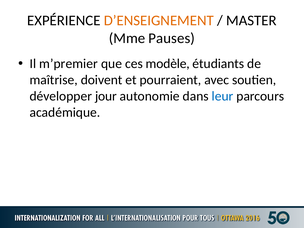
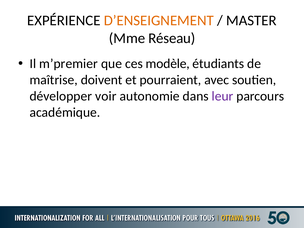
Pauses: Pauses -> Réseau
jour: jour -> voir
leur colour: blue -> purple
